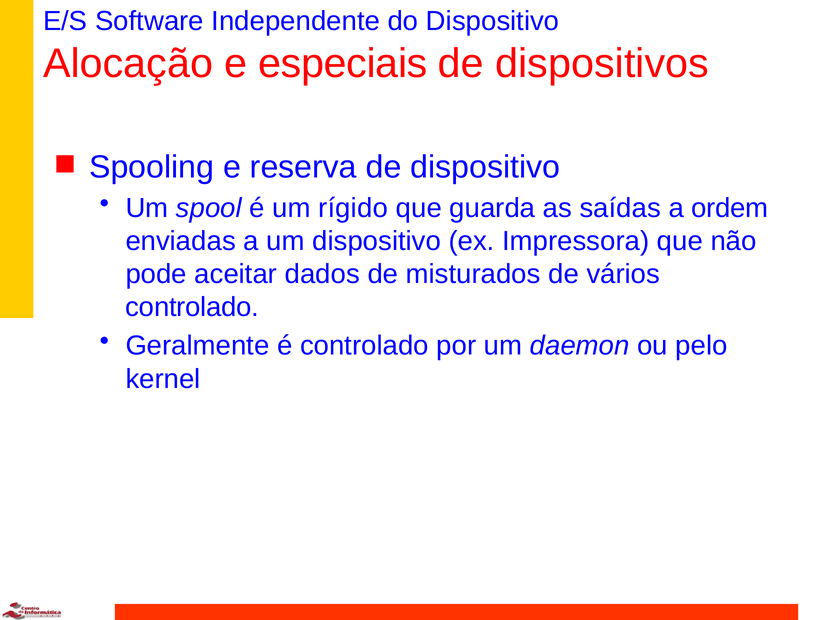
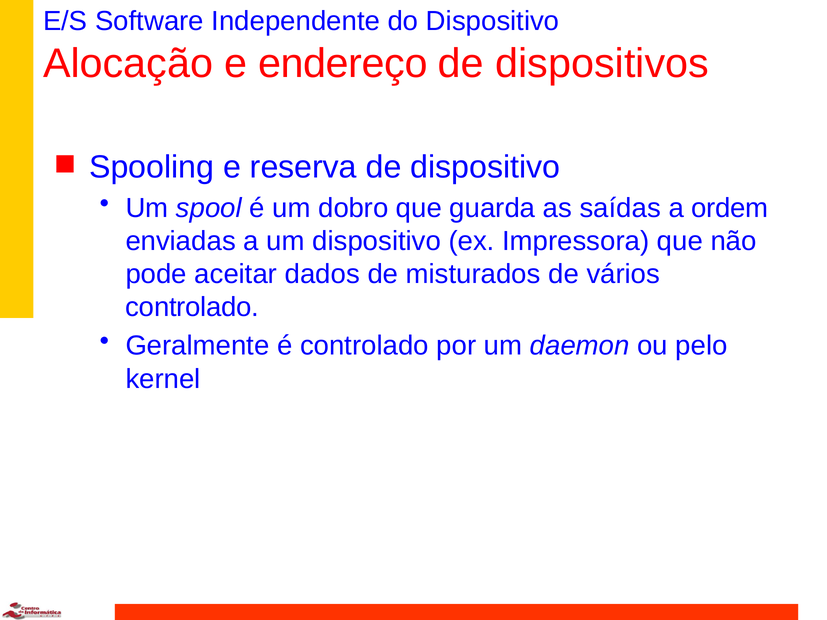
especiais: especiais -> endereço
rígido: rígido -> dobro
